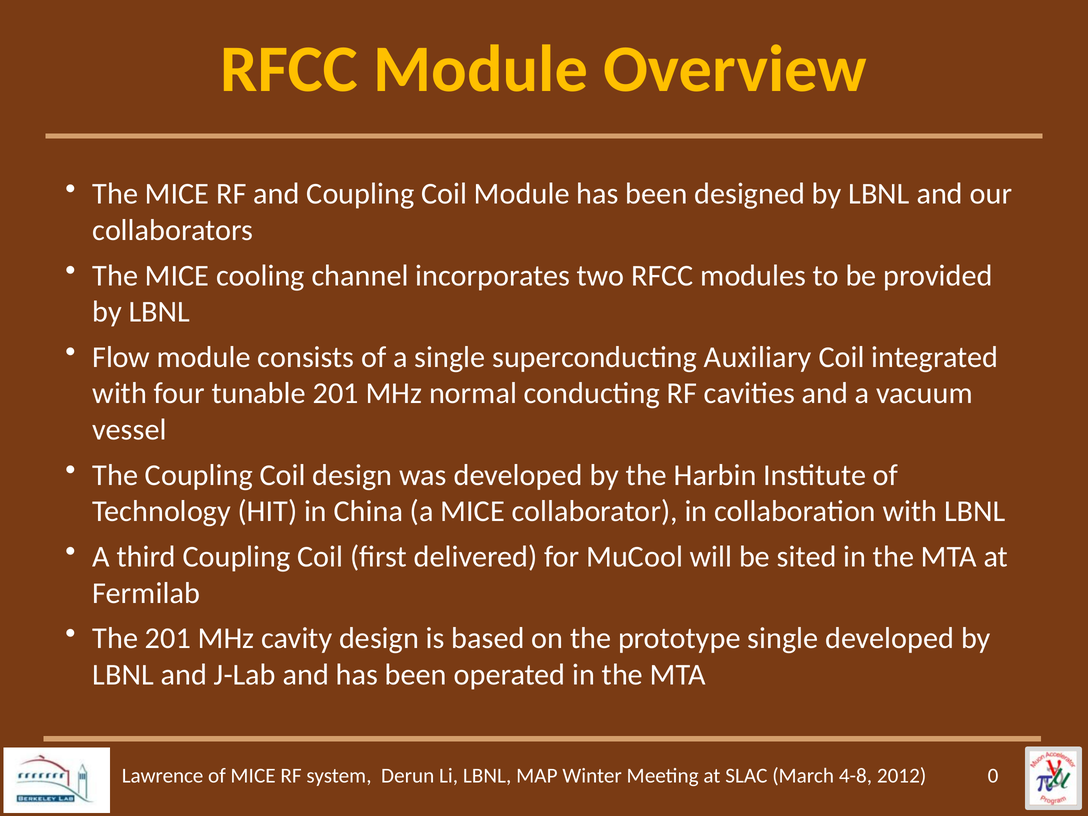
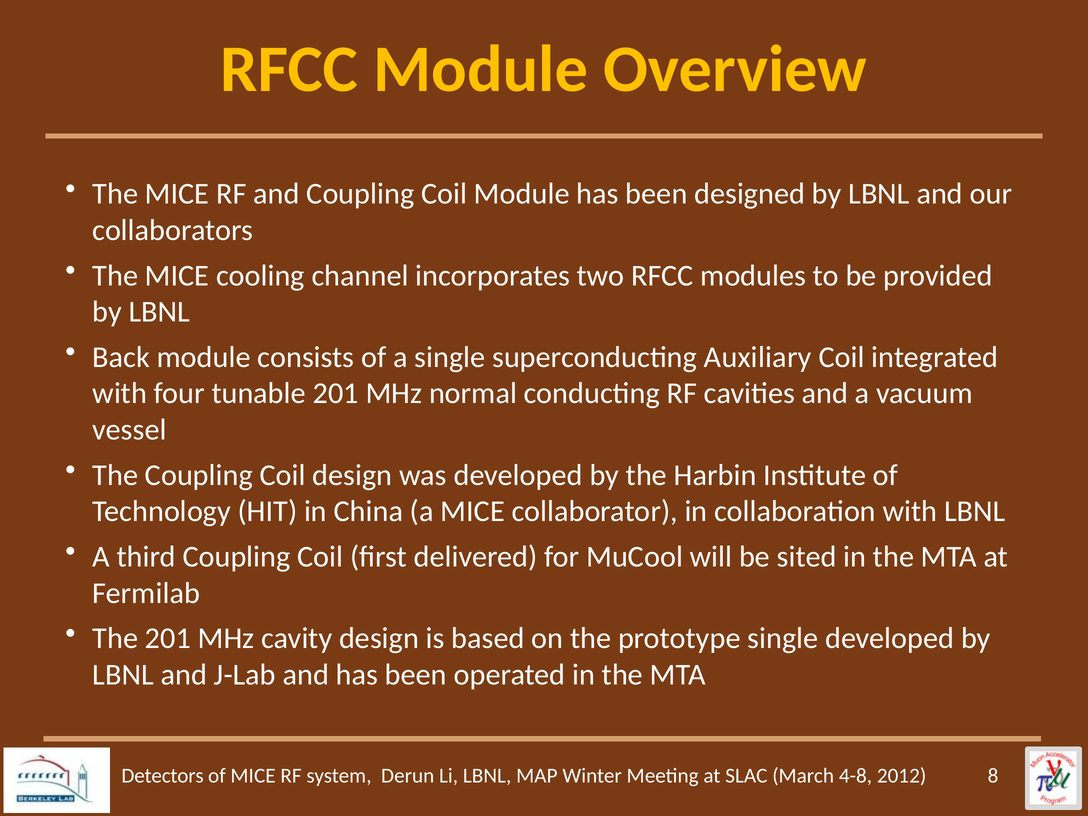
Flow: Flow -> Back
Lawrence: Lawrence -> Detectors
0: 0 -> 8
